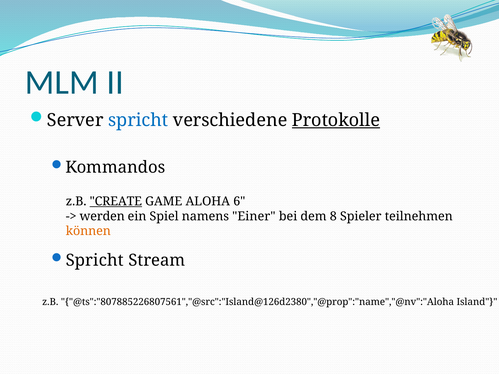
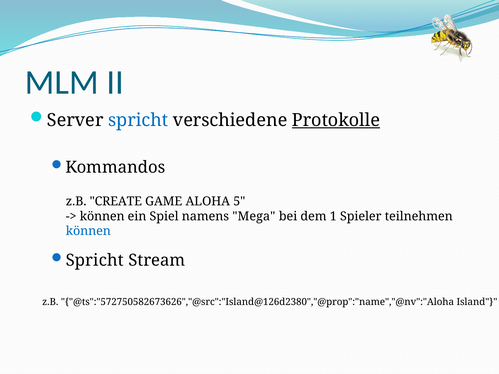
CREATE underline: present -> none
6: 6 -> 5
werden at (102, 216): werden -> können
Einer: Einer -> Mega
8: 8 -> 1
können at (88, 231) colour: orange -> blue
@ts":"807885226807561","@src":"Island@126d2380","@prop":"name","@nv":"Aloha: @ts":"807885226807561","@src":"Island@126d2380","@prop":"name","@nv":"Aloha -> @ts":"572750582673626","@src":"Island@126d2380","@prop":"name","@nv":"Aloha
